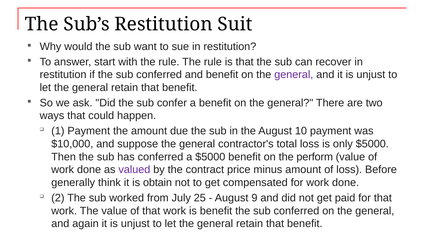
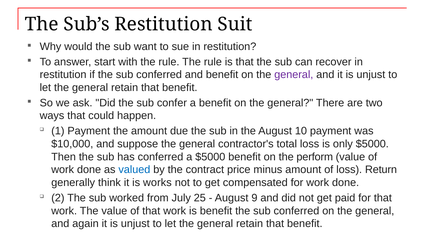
valued colour: purple -> blue
Before: Before -> Return
obtain: obtain -> works
